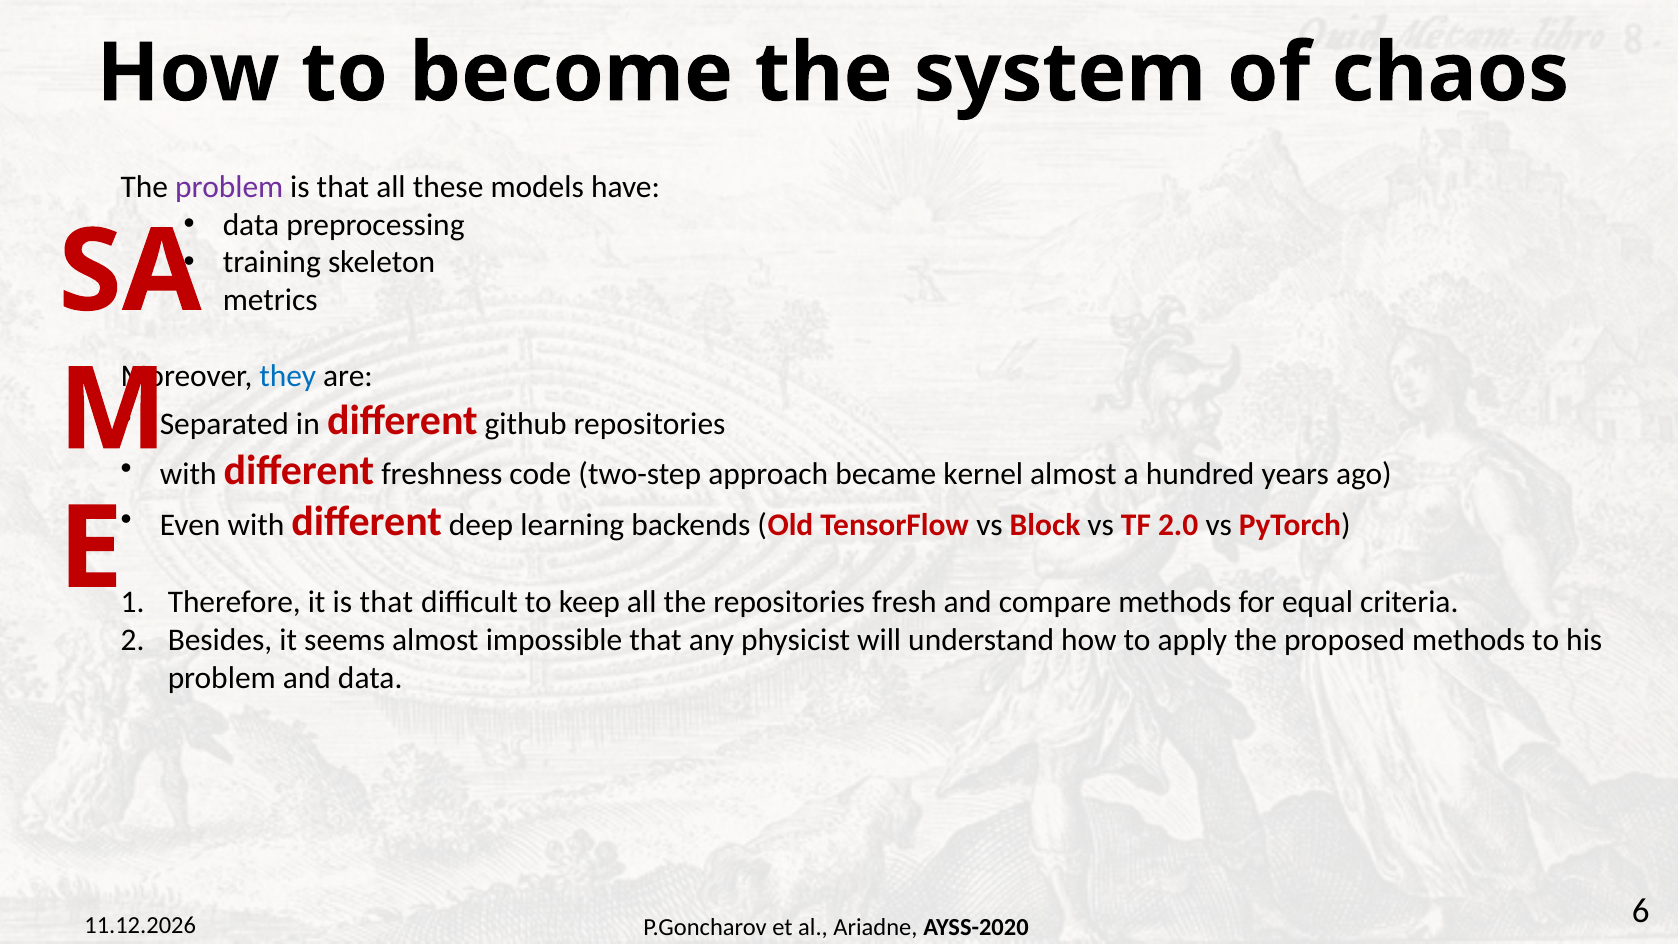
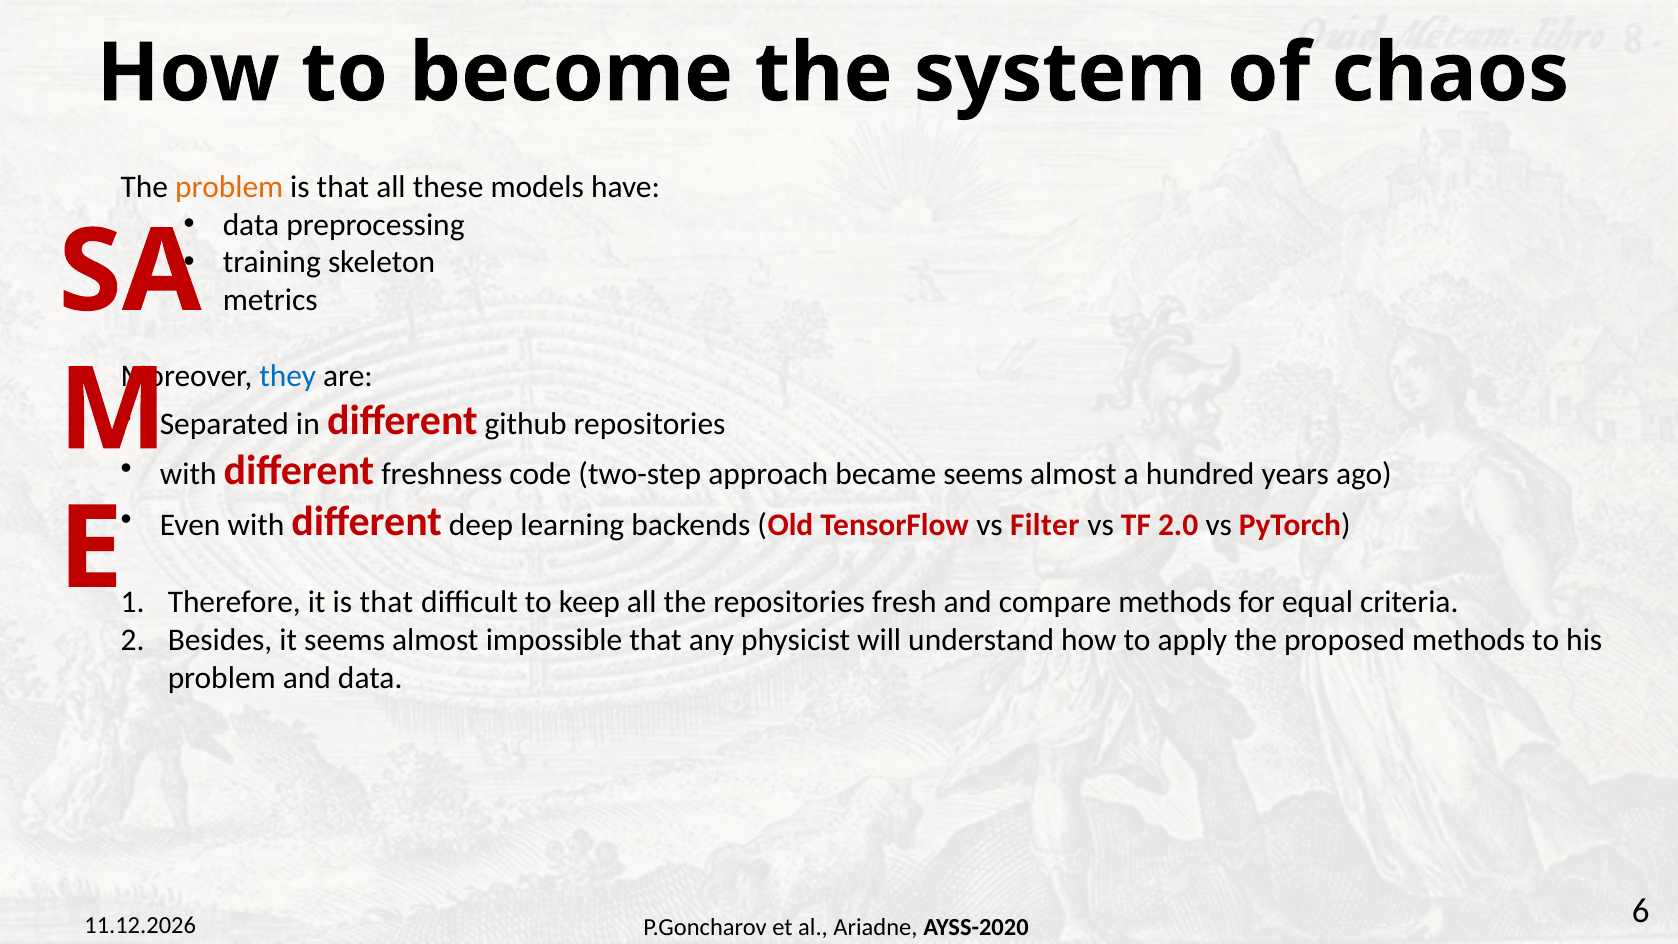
problem at (229, 187) colour: purple -> orange
became kernel: kernel -> seems
Block: Block -> Filter
